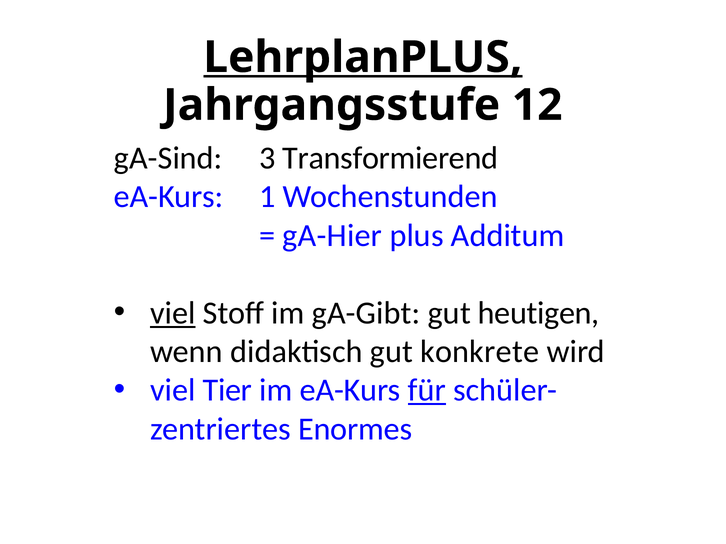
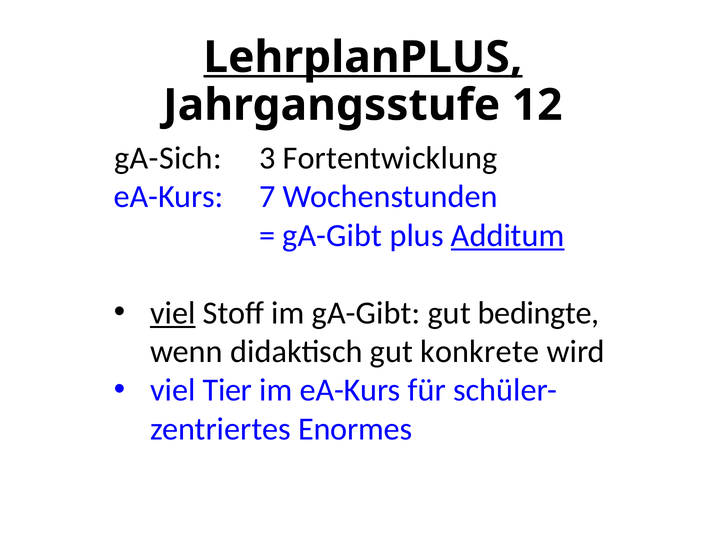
gA-Sind: gA-Sind -> gA-Sich
Transformierend: Transformierend -> Fortentwicklung
1: 1 -> 7
gA-Hier at (332, 236): gA-Hier -> gA-Gibt
Additum underline: none -> present
heutigen: heutigen -> bedingte
für underline: present -> none
